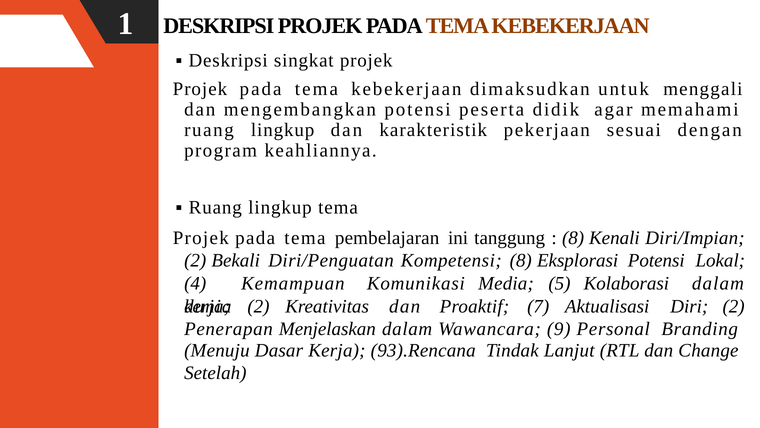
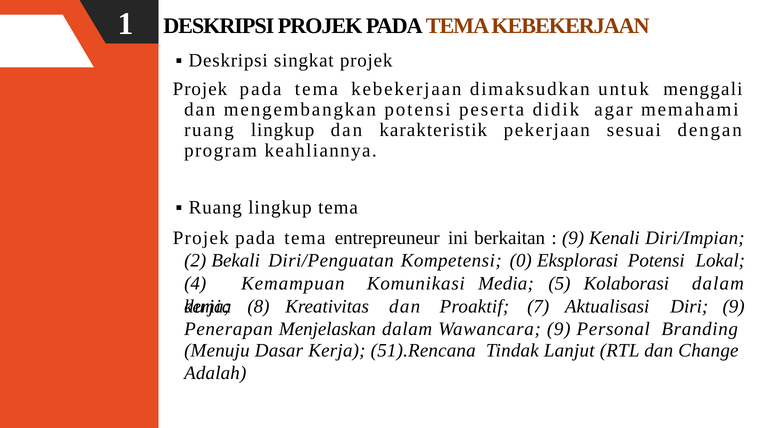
pembelajaran: pembelajaran -> entrepreuneur
tanggung: tanggung -> berkaitan
8 at (573, 238): 8 -> 9
Kompetensi 8: 8 -> 0
2 at (258, 306): 2 -> 8
Diri 2: 2 -> 9
93).Rencana: 93).Rencana -> 51).Rencana
Setelah: Setelah -> Adalah
